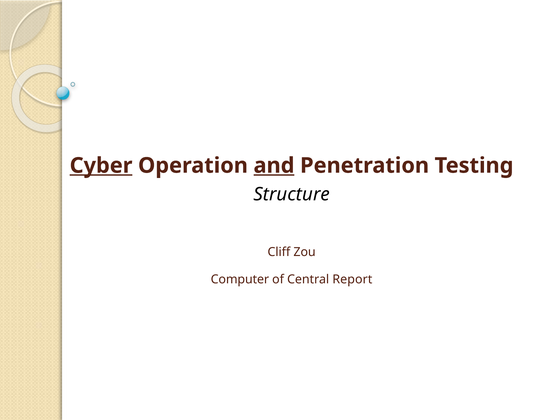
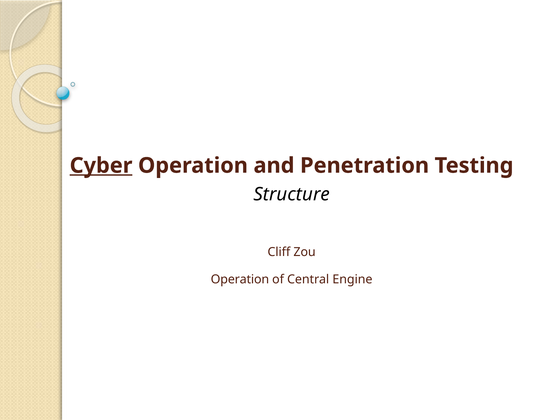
and underline: present -> none
Computer at (240, 279): Computer -> Operation
Report: Report -> Engine
